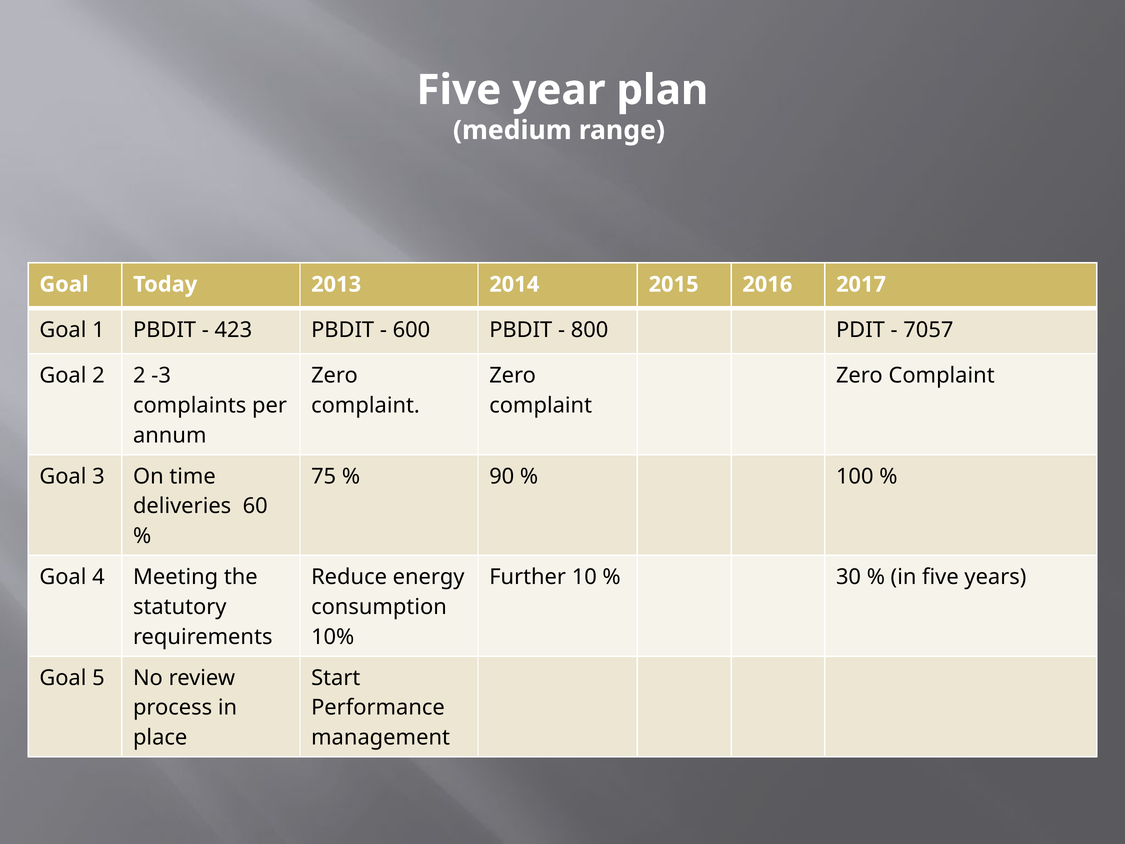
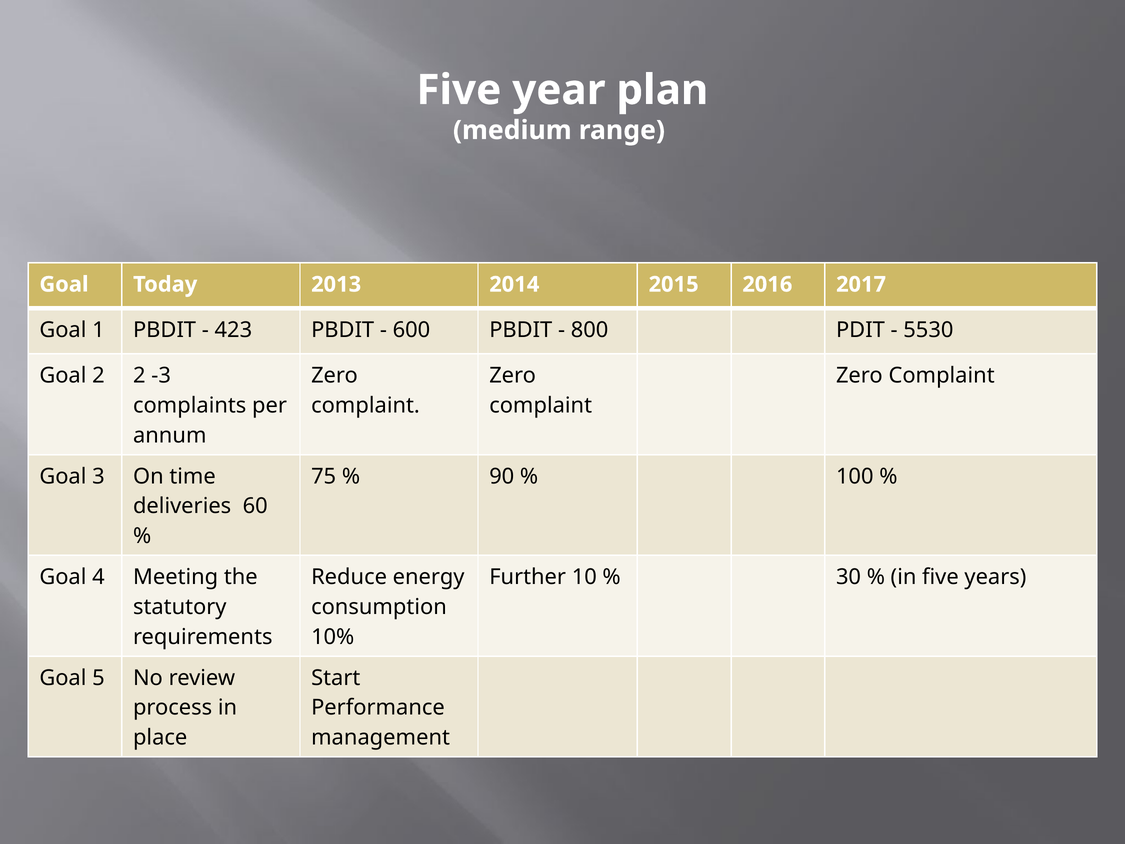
7057: 7057 -> 5530
